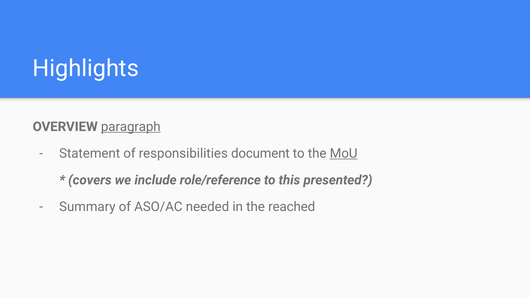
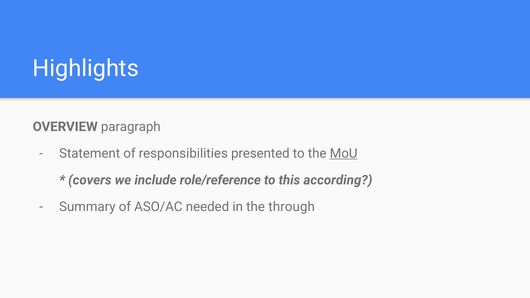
paragraph underline: present -> none
document: document -> presented
presented: presented -> according
reached: reached -> through
